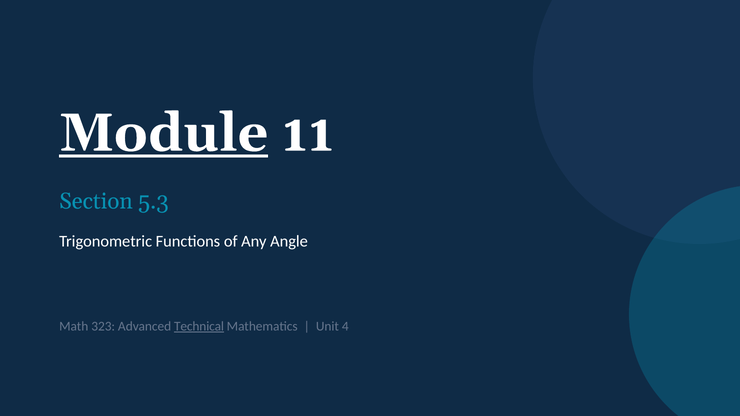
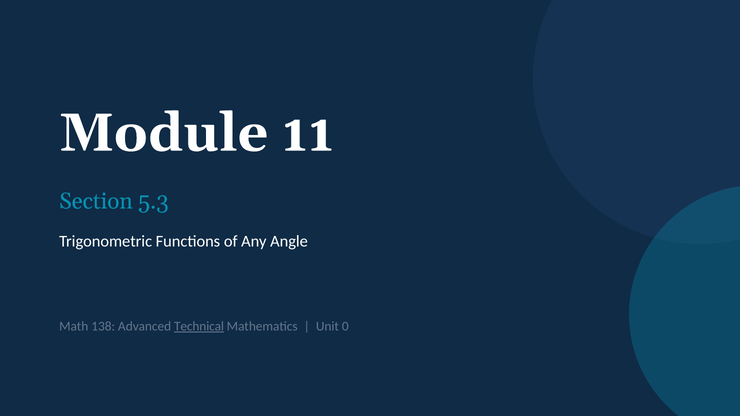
Module underline: present -> none
323: 323 -> 138
4: 4 -> 0
